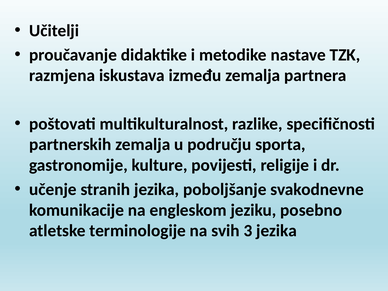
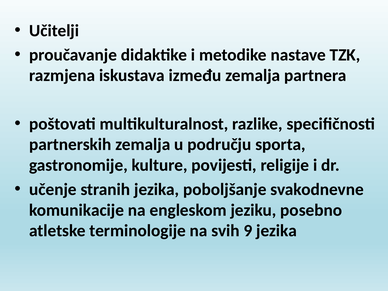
3: 3 -> 9
